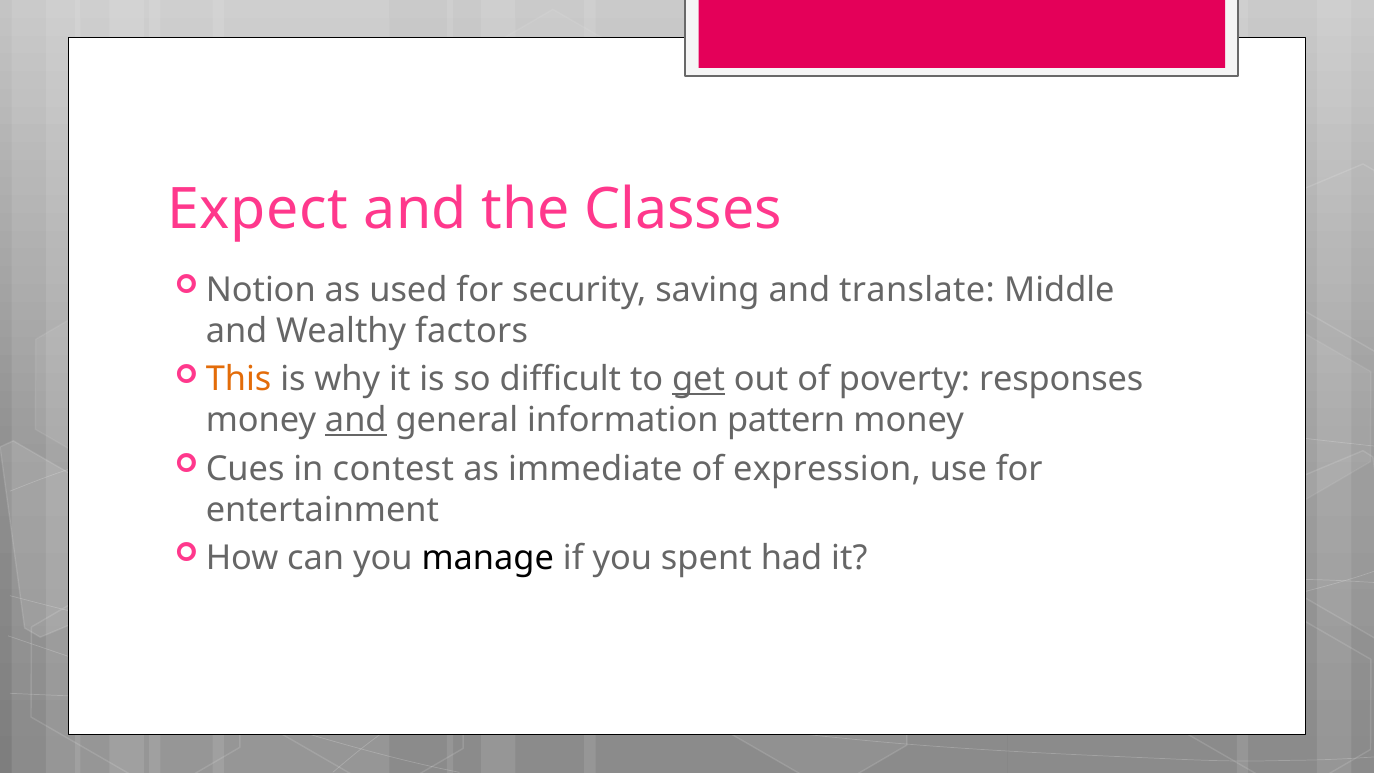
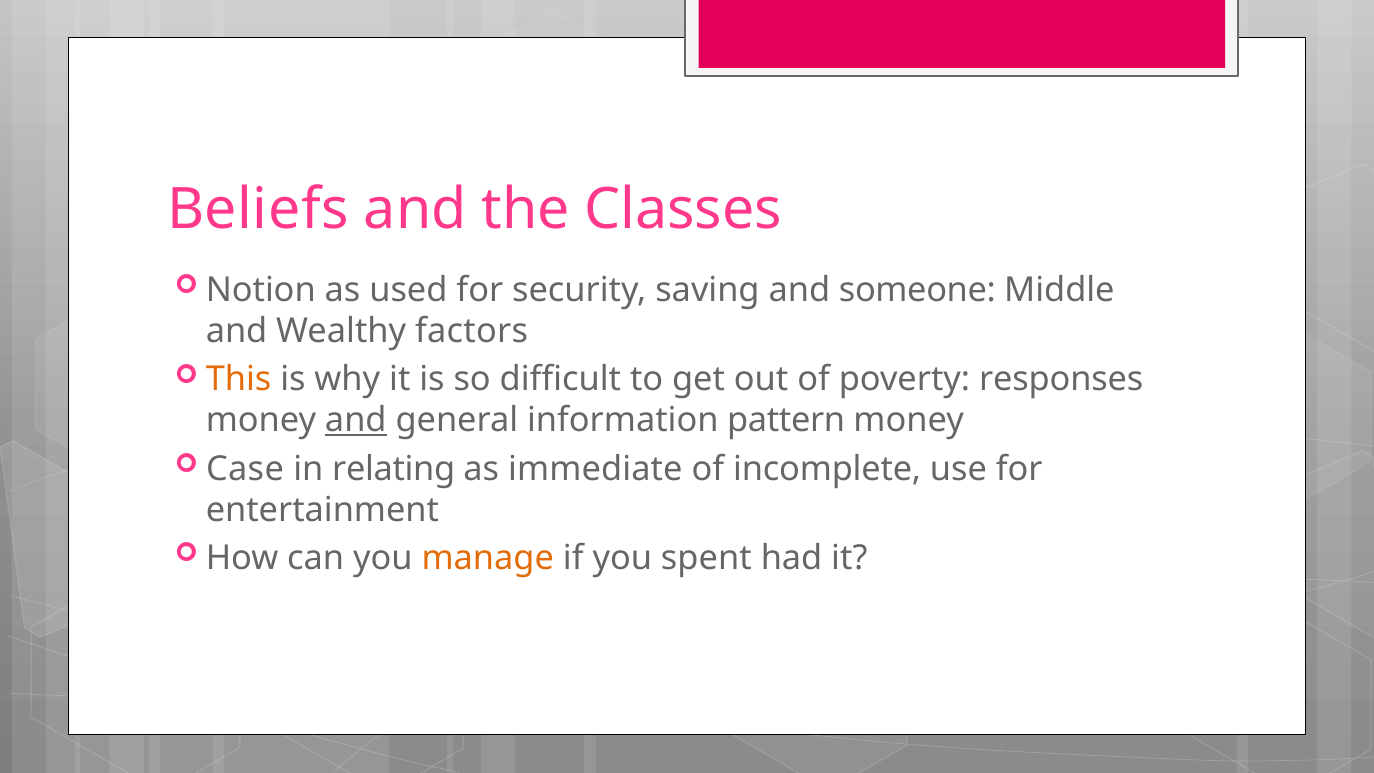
Expect: Expect -> Beliefs
translate: translate -> someone
get underline: present -> none
Cues: Cues -> Case
contest: contest -> relating
expression: expression -> incomplete
manage colour: black -> orange
